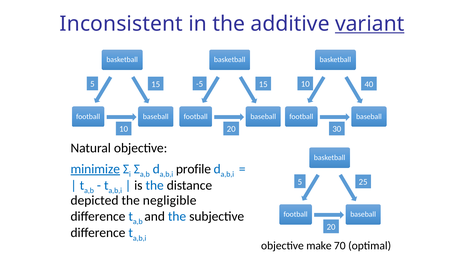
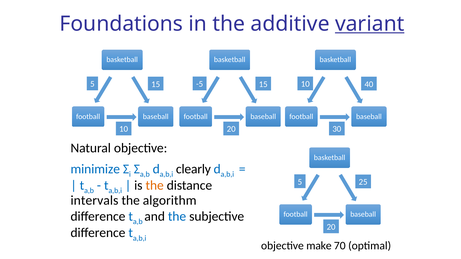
Inconsistent: Inconsistent -> Foundations
minimize underline: present -> none
profile: profile -> clearly
the at (155, 186) colour: blue -> orange
depicted: depicted -> intervals
negligible: negligible -> algorithm
